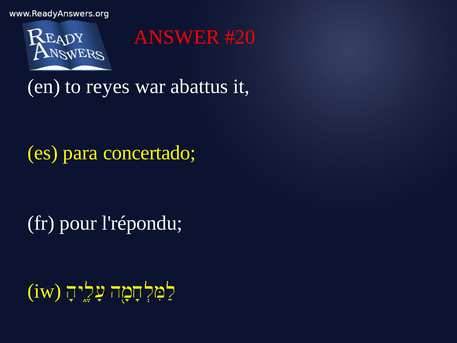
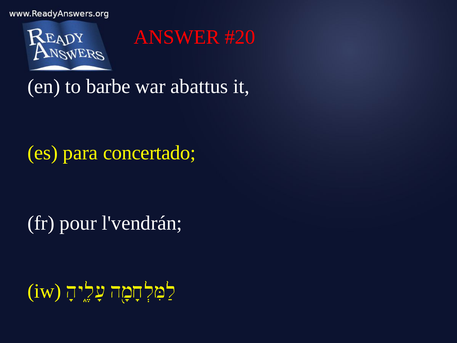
reyes: reyes -> barbe
l'répondu: l'répondu -> l'vendrán
